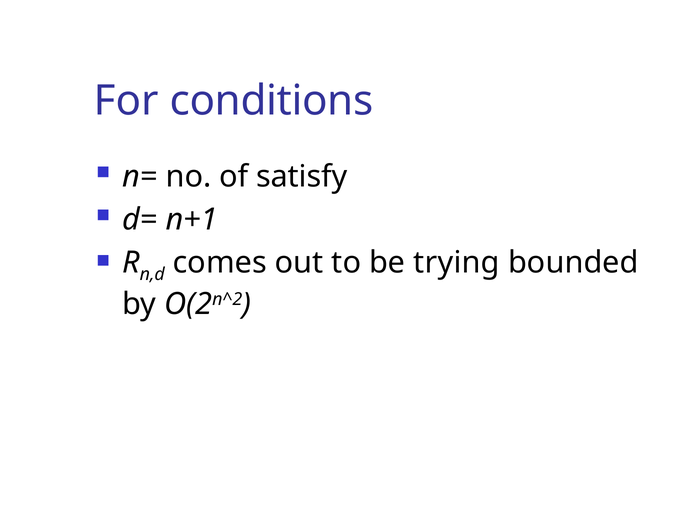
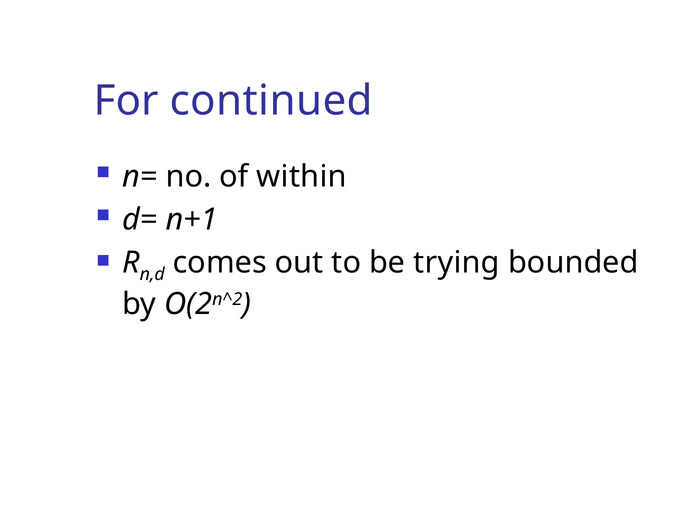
conditions: conditions -> continued
satisfy: satisfy -> within
